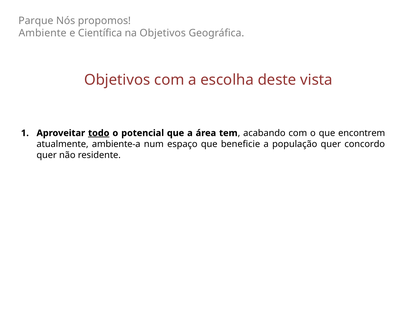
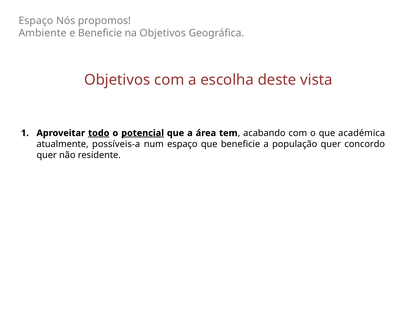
Parque at (36, 21): Parque -> Espaço
e Científica: Científica -> Beneficie
potencial underline: none -> present
encontrem: encontrem -> académica
ambiente-a: ambiente-a -> possíveis-a
